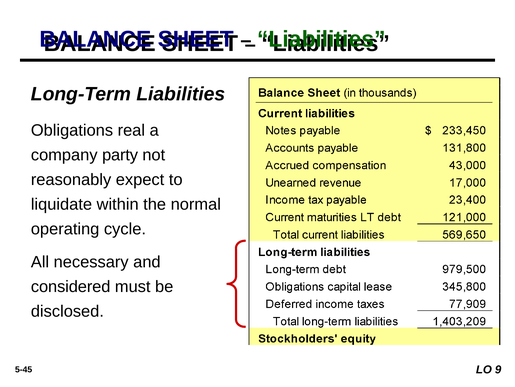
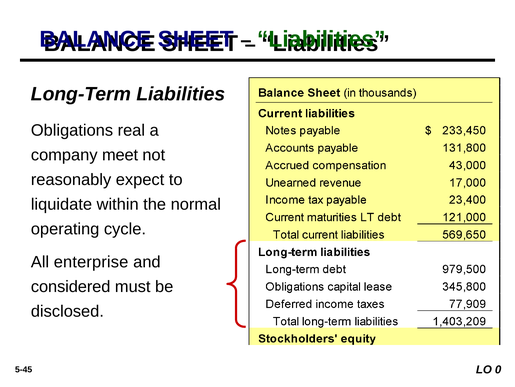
party: party -> meet
necessary: necessary -> enterprise
9: 9 -> 0
